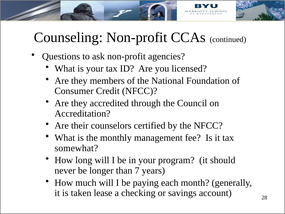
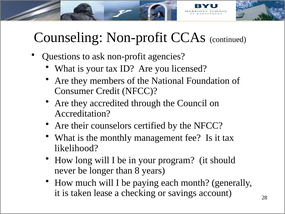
somewhat: somewhat -> likelihood
7: 7 -> 8
